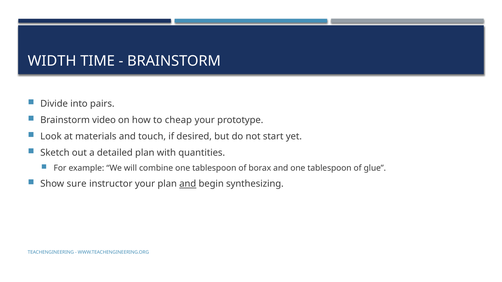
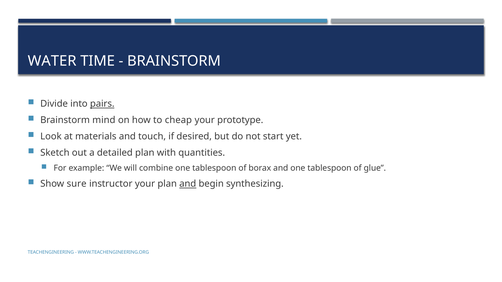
WIDTH: WIDTH -> WATER
pairs underline: none -> present
video: video -> mind
